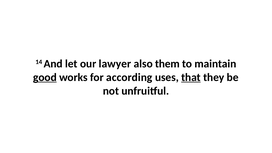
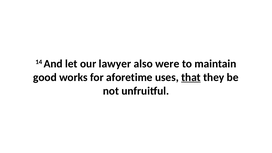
them: them -> were
good underline: present -> none
according: according -> aforetime
